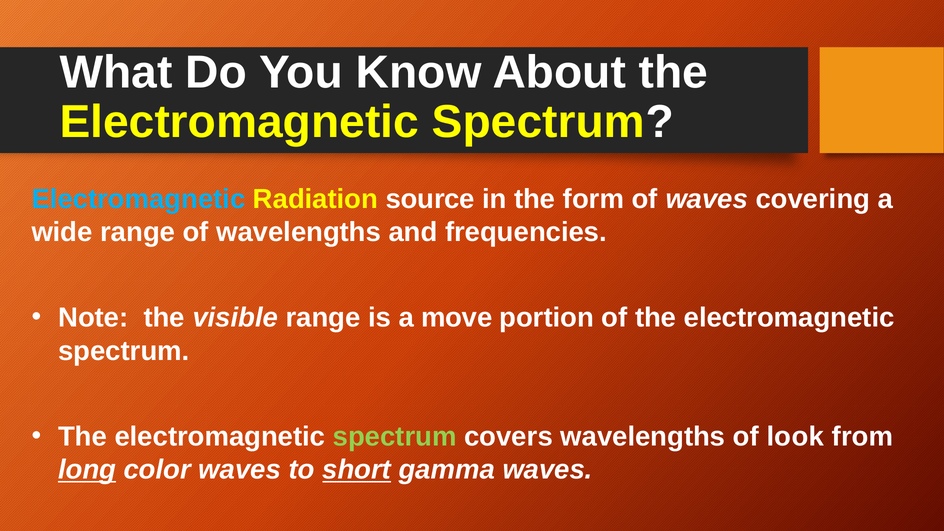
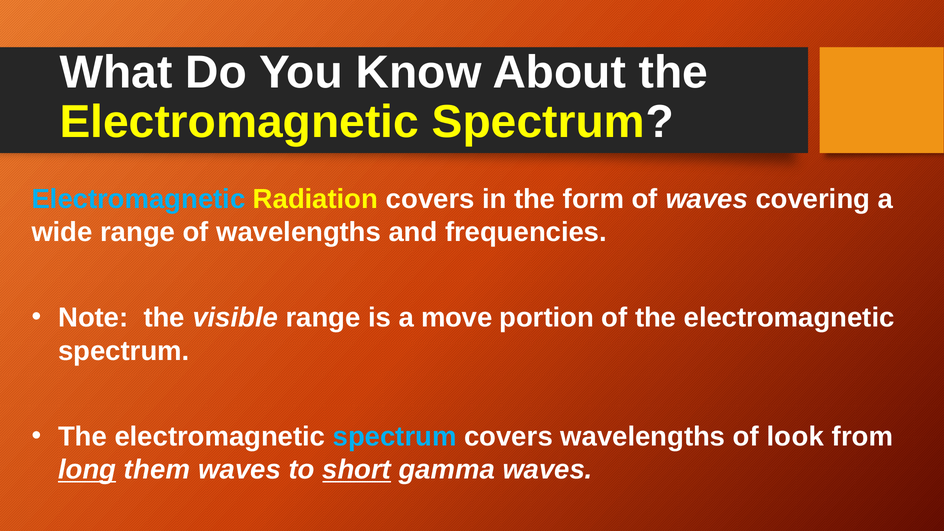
Radiation source: source -> covers
spectrum at (395, 437) colour: light green -> light blue
color: color -> them
